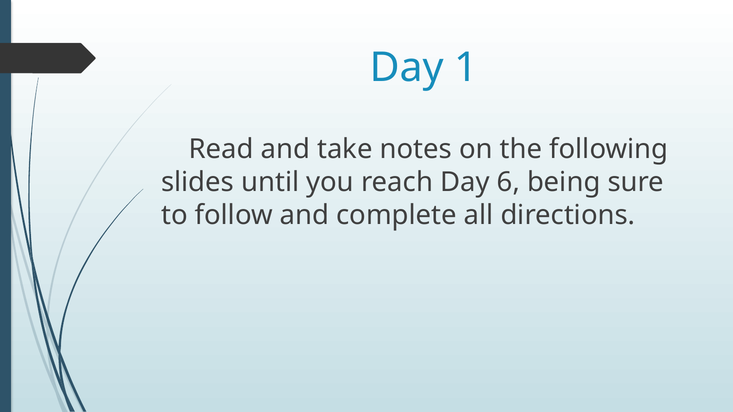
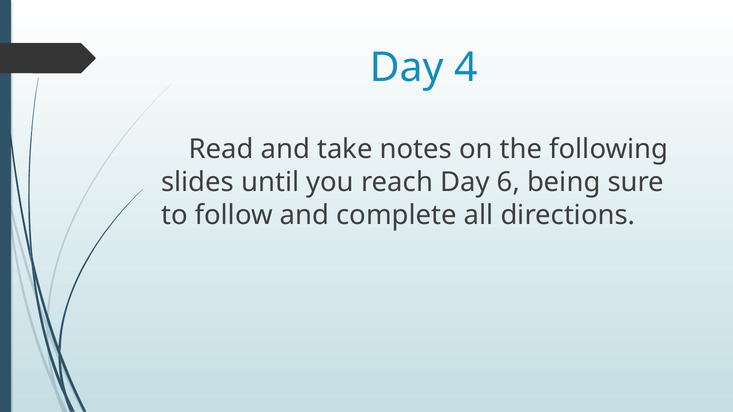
1: 1 -> 4
